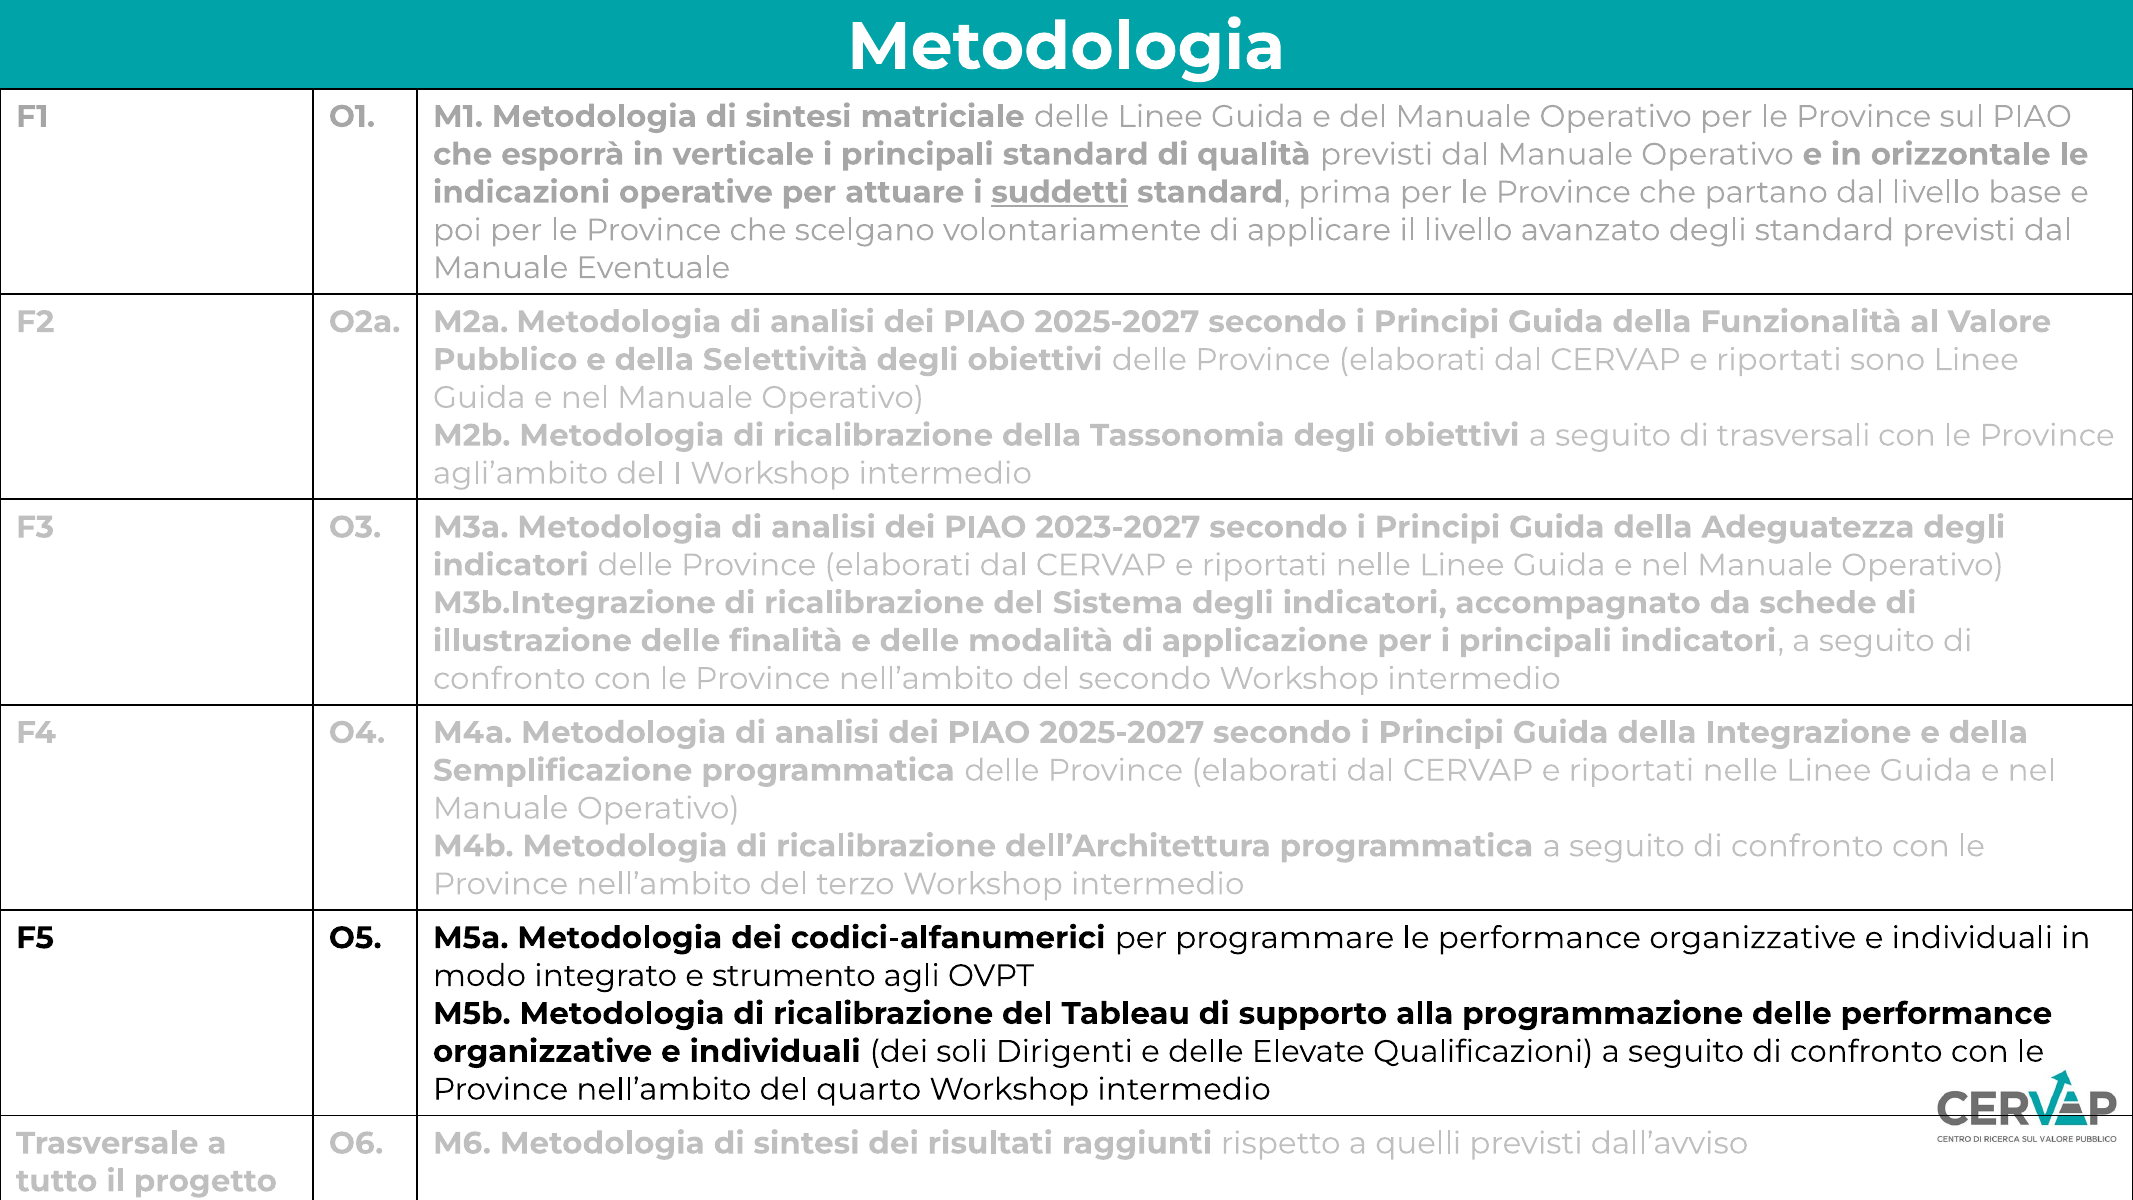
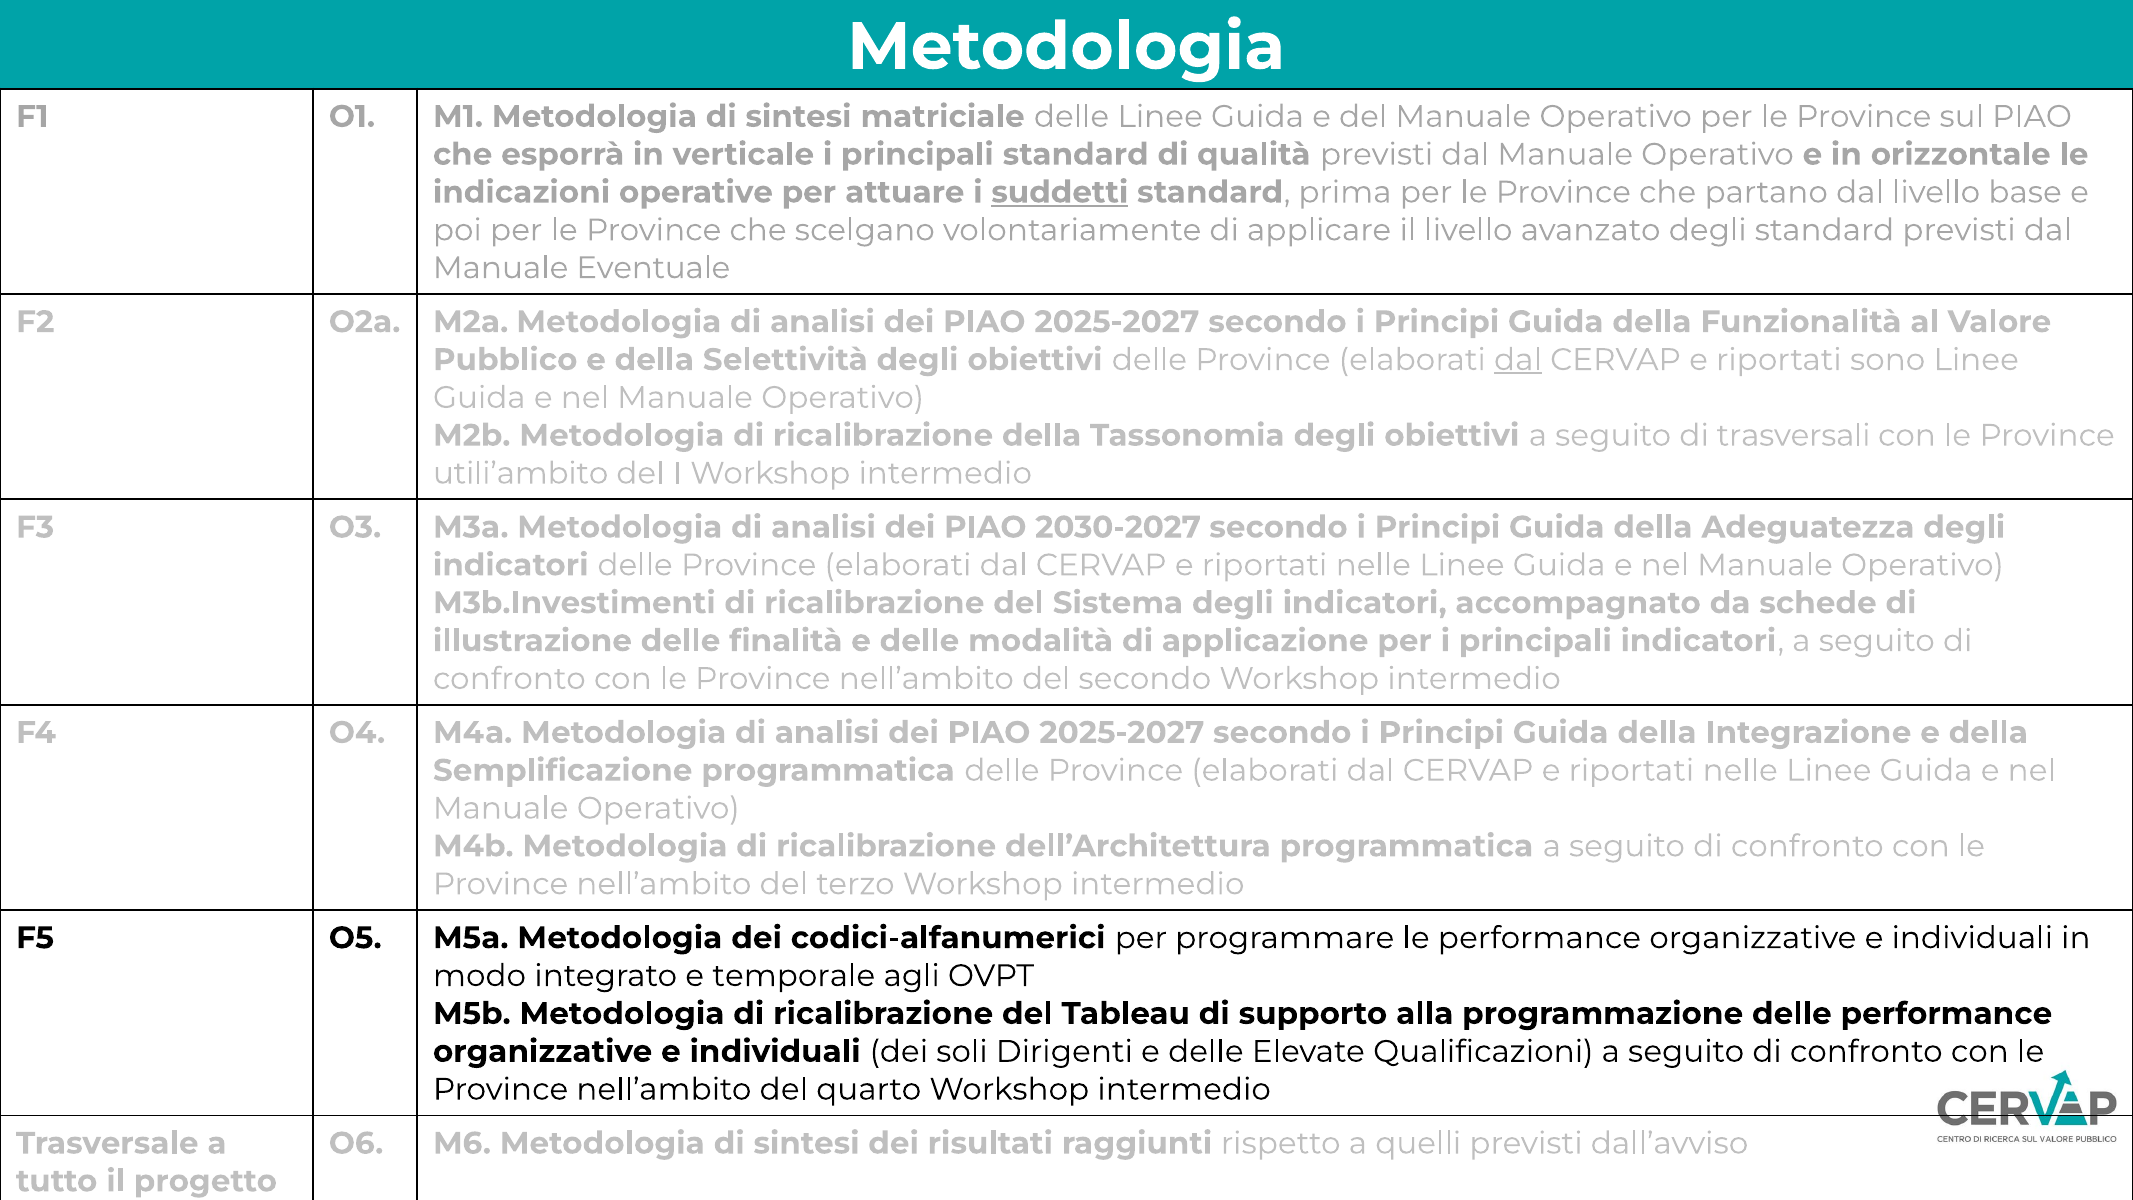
dal at (1518, 360) underline: none -> present
agli’ambito: agli’ambito -> utili’ambito
2023-2027: 2023-2027 -> 2030-2027
M3b.Integrazione: M3b.Integrazione -> M3b.Investimenti
strumento: strumento -> temporale
